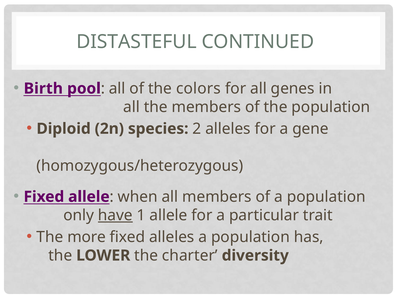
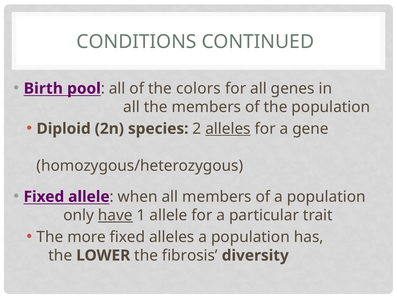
DISTASTEFUL: DISTASTEFUL -> CONDITIONS
alleles at (228, 129) underline: none -> present
charter: charter -> fibrosis
